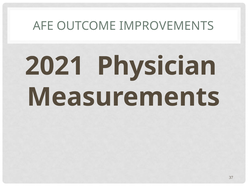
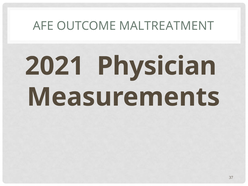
IMPROVEMENTS: IMPROVEMENTS -> MALTREATMENT
